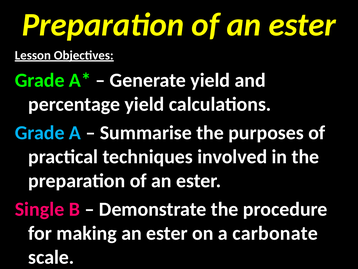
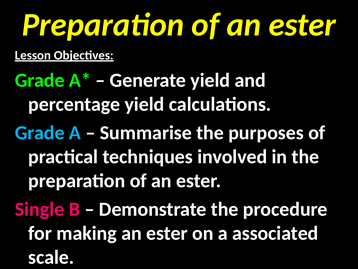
carbonate: carbonate -> associated
